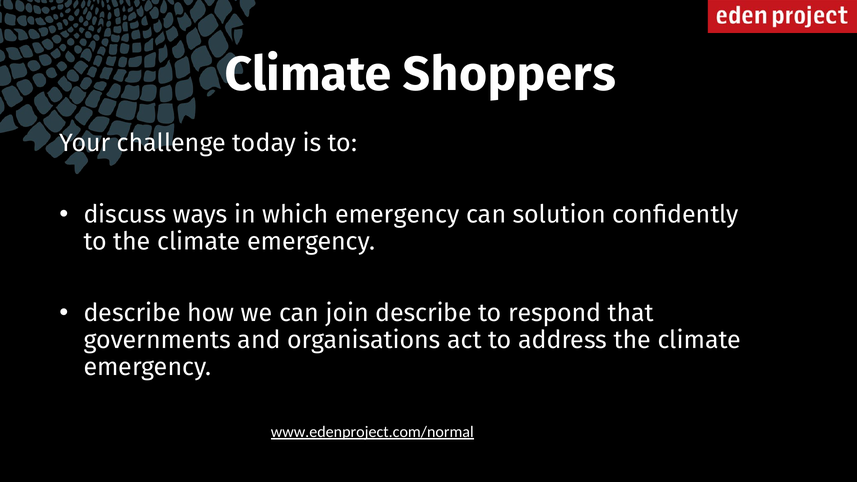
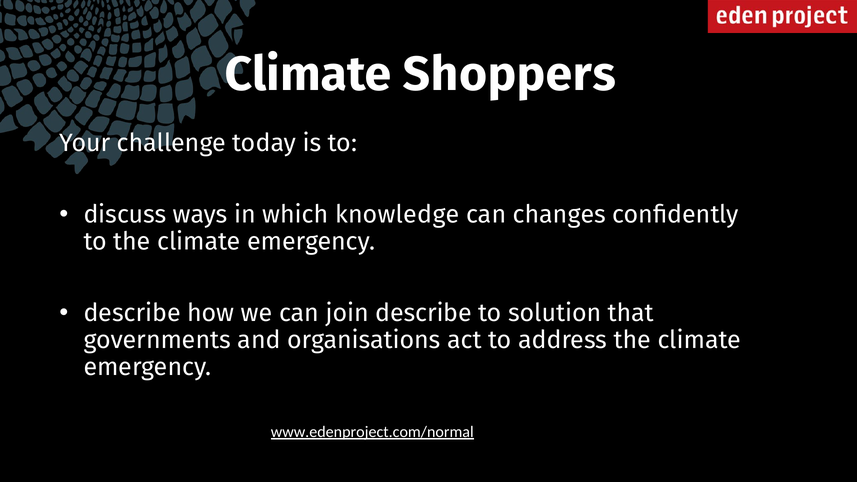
which emergency: emergency -> knowledge
solution: solution -> changes
respond: respond -> solution
